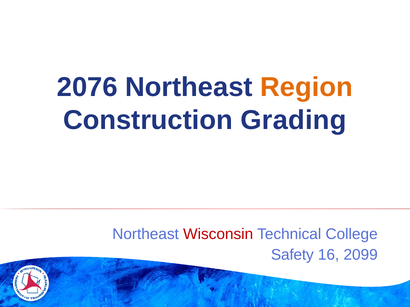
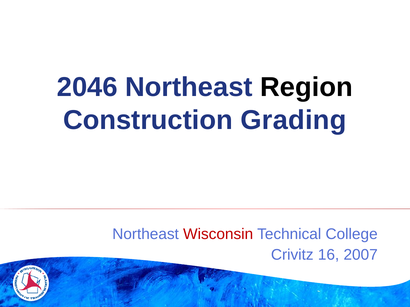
2076: 2076 -> 2046
Region colour: orange -> black
Safety: Safety -> Crivitz
2099: 2099 -> 2007
